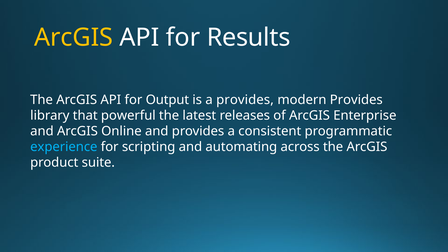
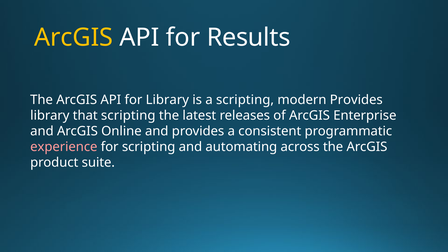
for Output: Output -> Library
a provides: provides -> scripting
that powerful: powerful -> scripting
experience colour: light blue -> pink
